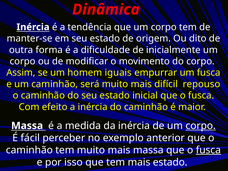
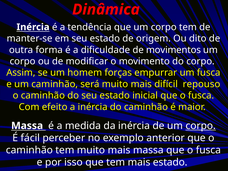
inicialmente: inicialmente -> movimentos
iguais: iguais -> forças
fusca at (208, 150) underline: present -> none
